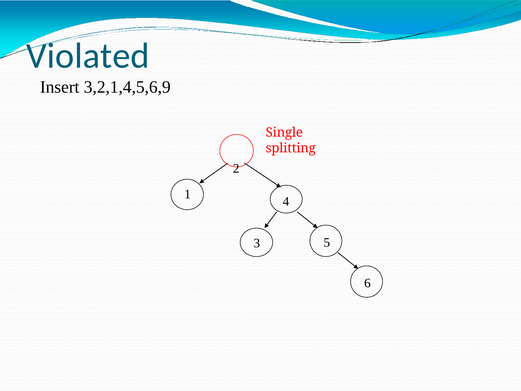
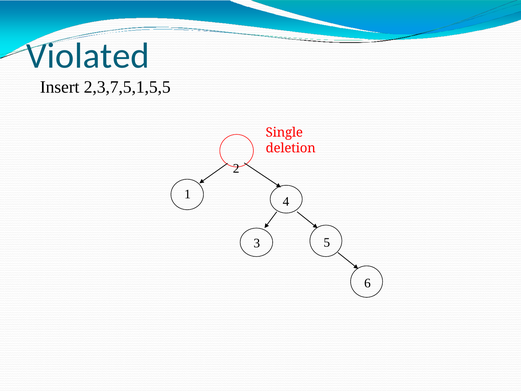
3,2,1,4,5,6,9: 3,2,1,4,5,6,9 -> 2,3,7,5,1,5,5
splitting: splitting -> deletion
